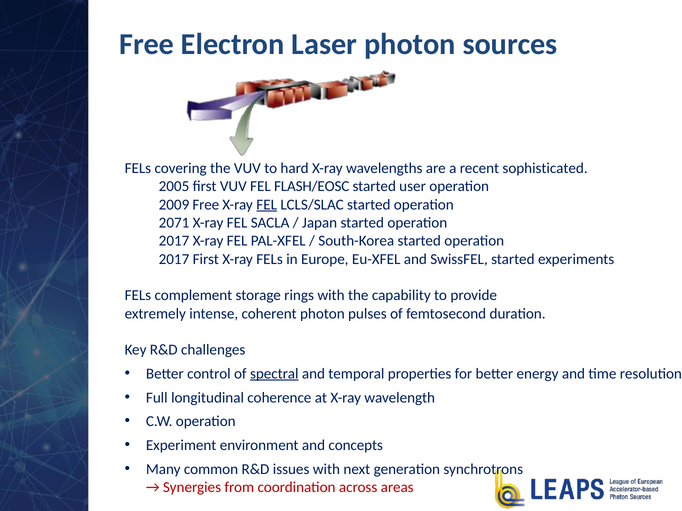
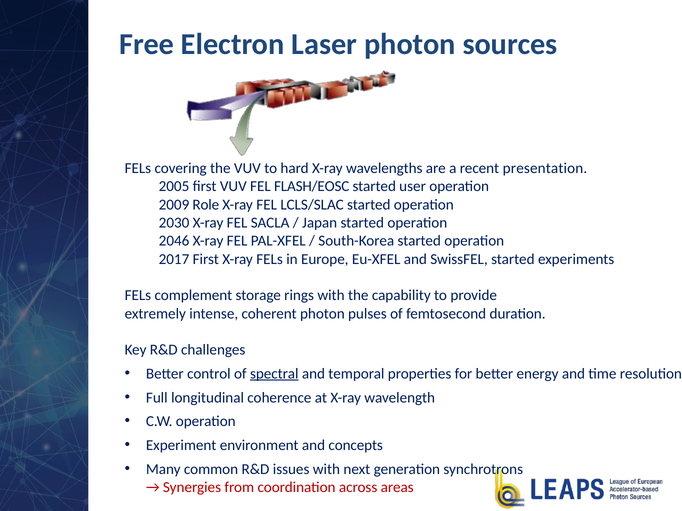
sophisticated: sophisticated -> presentation
2009 Free: Free -> Role
FEL at (267, 205) underline: present -> none
2071: 2071 -> 2030
2017 at (174, 241): 2017 -> 2046
